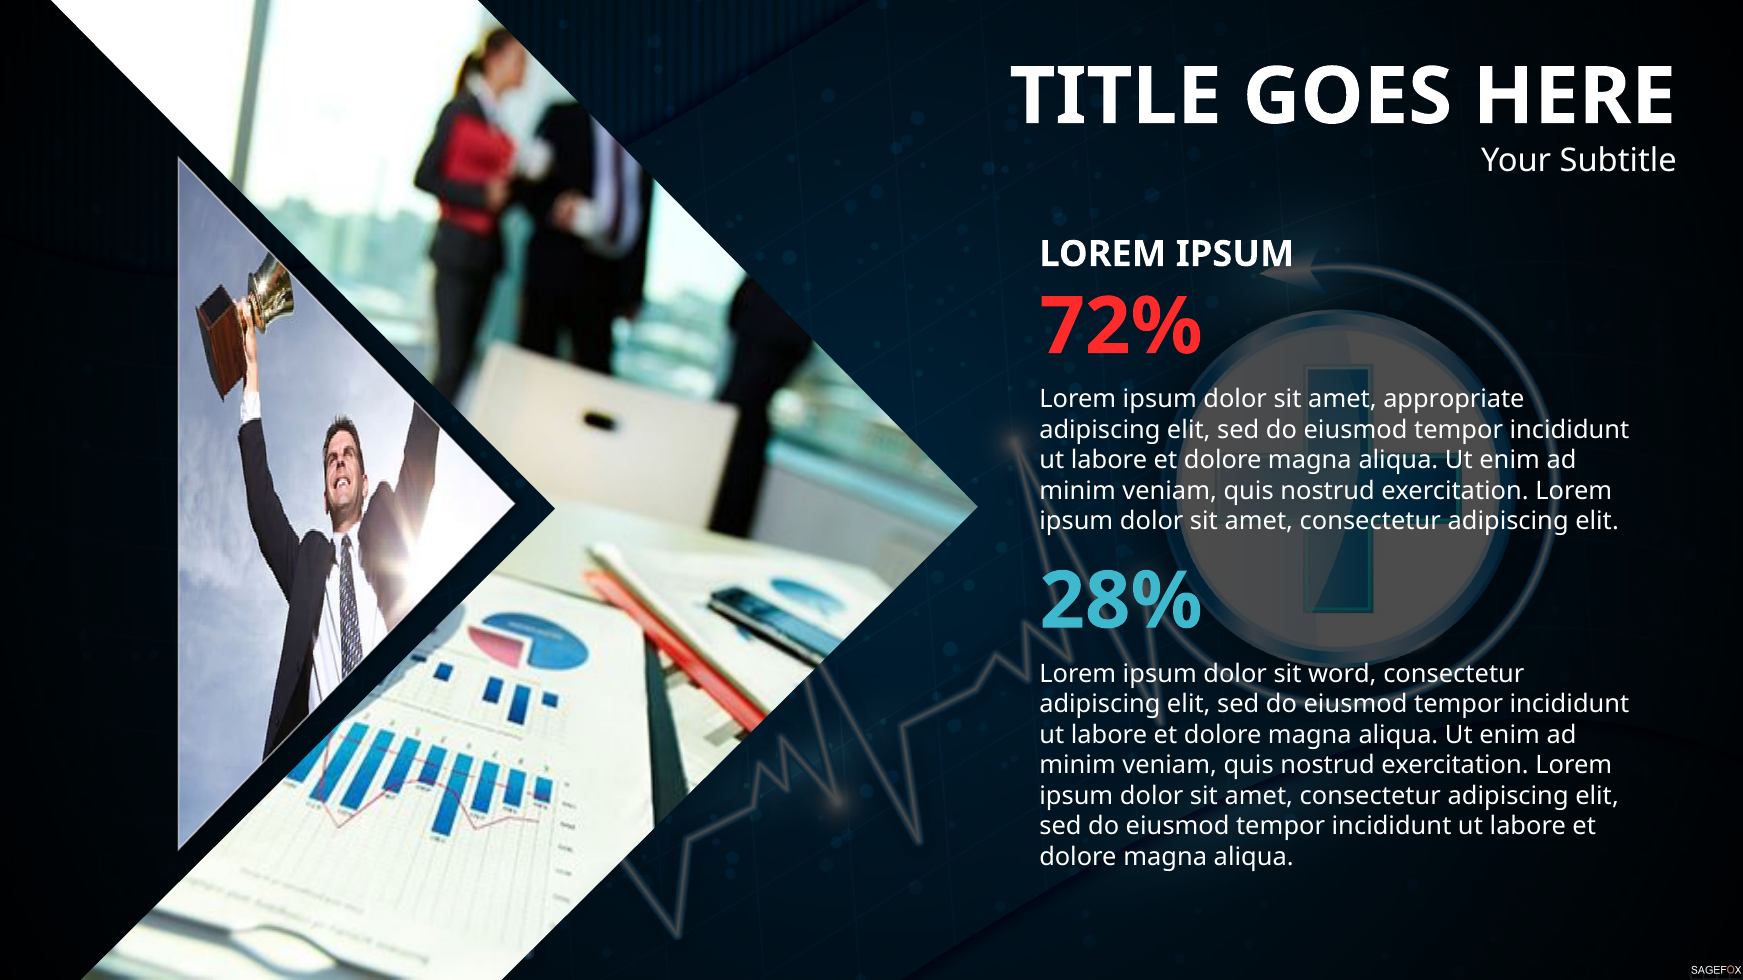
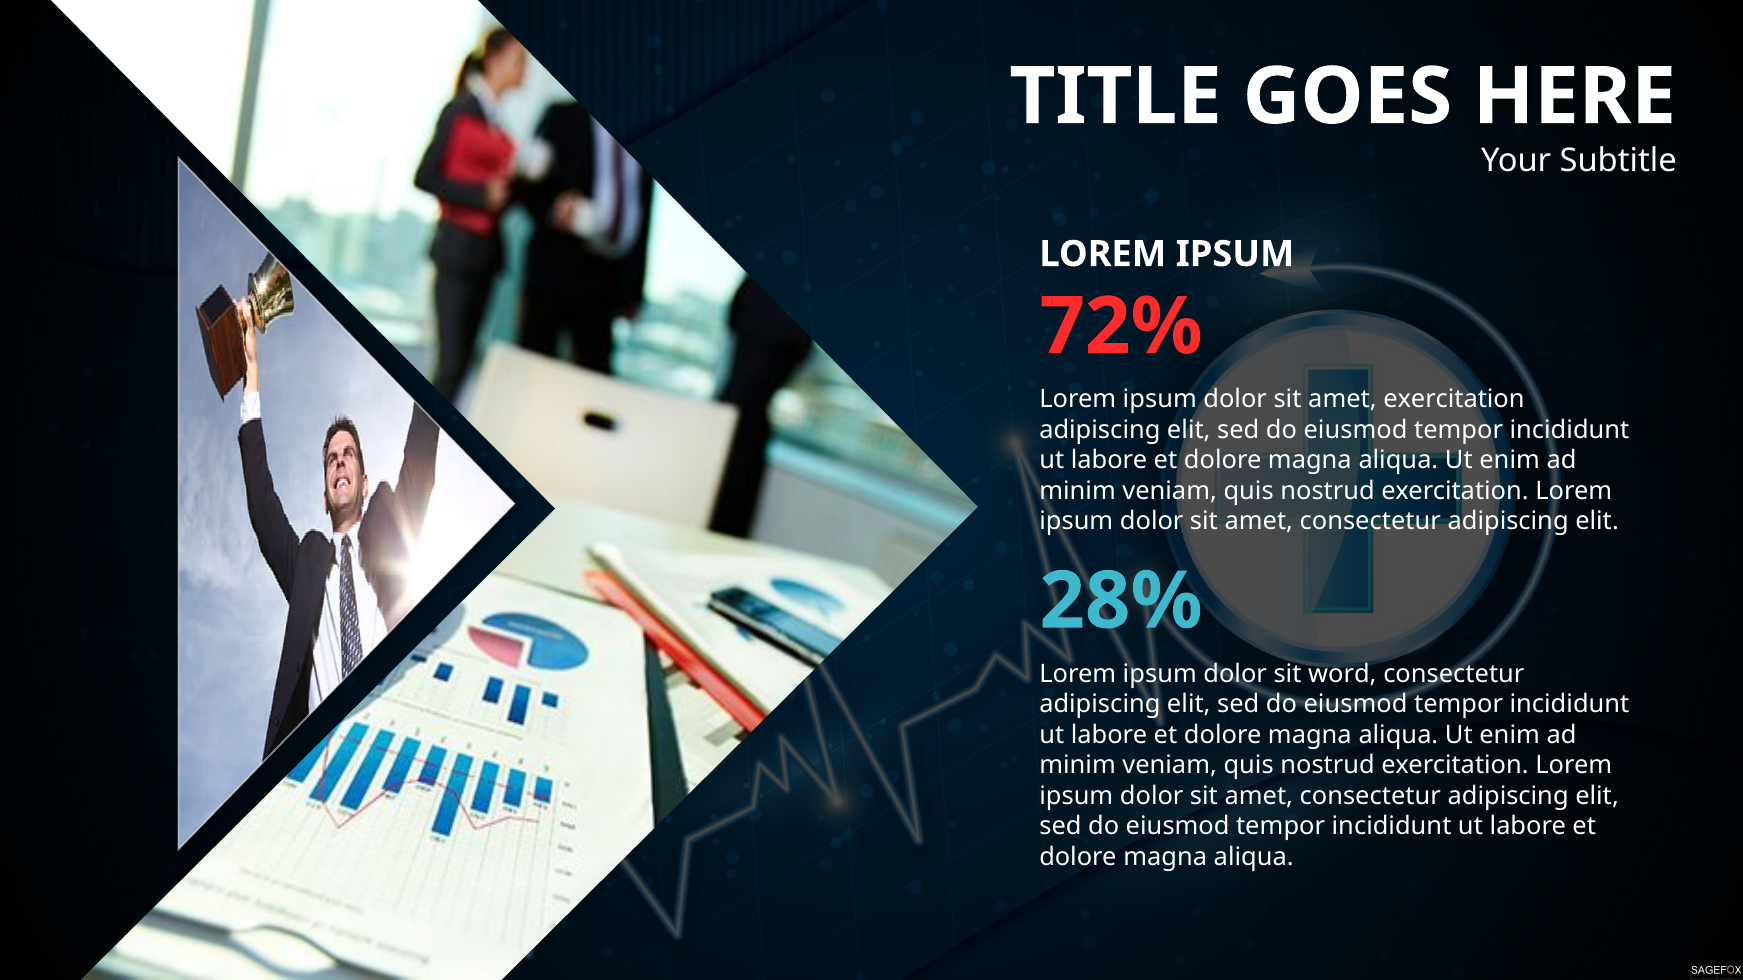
amet appropriate: appropriate -> exercitation
